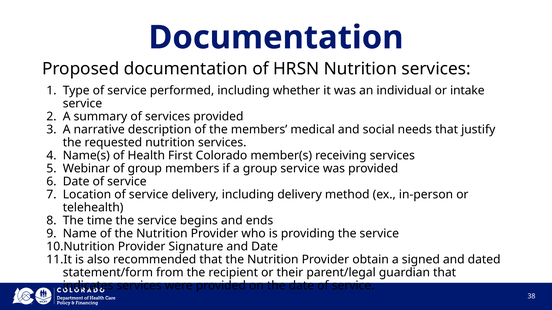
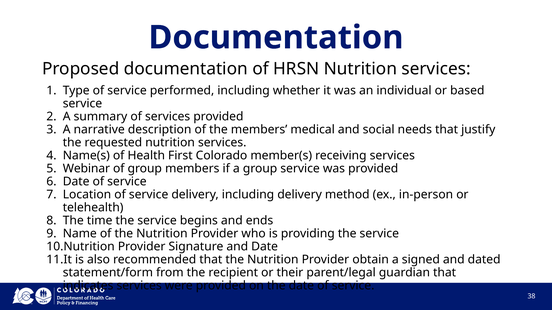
intake: intake -> based
